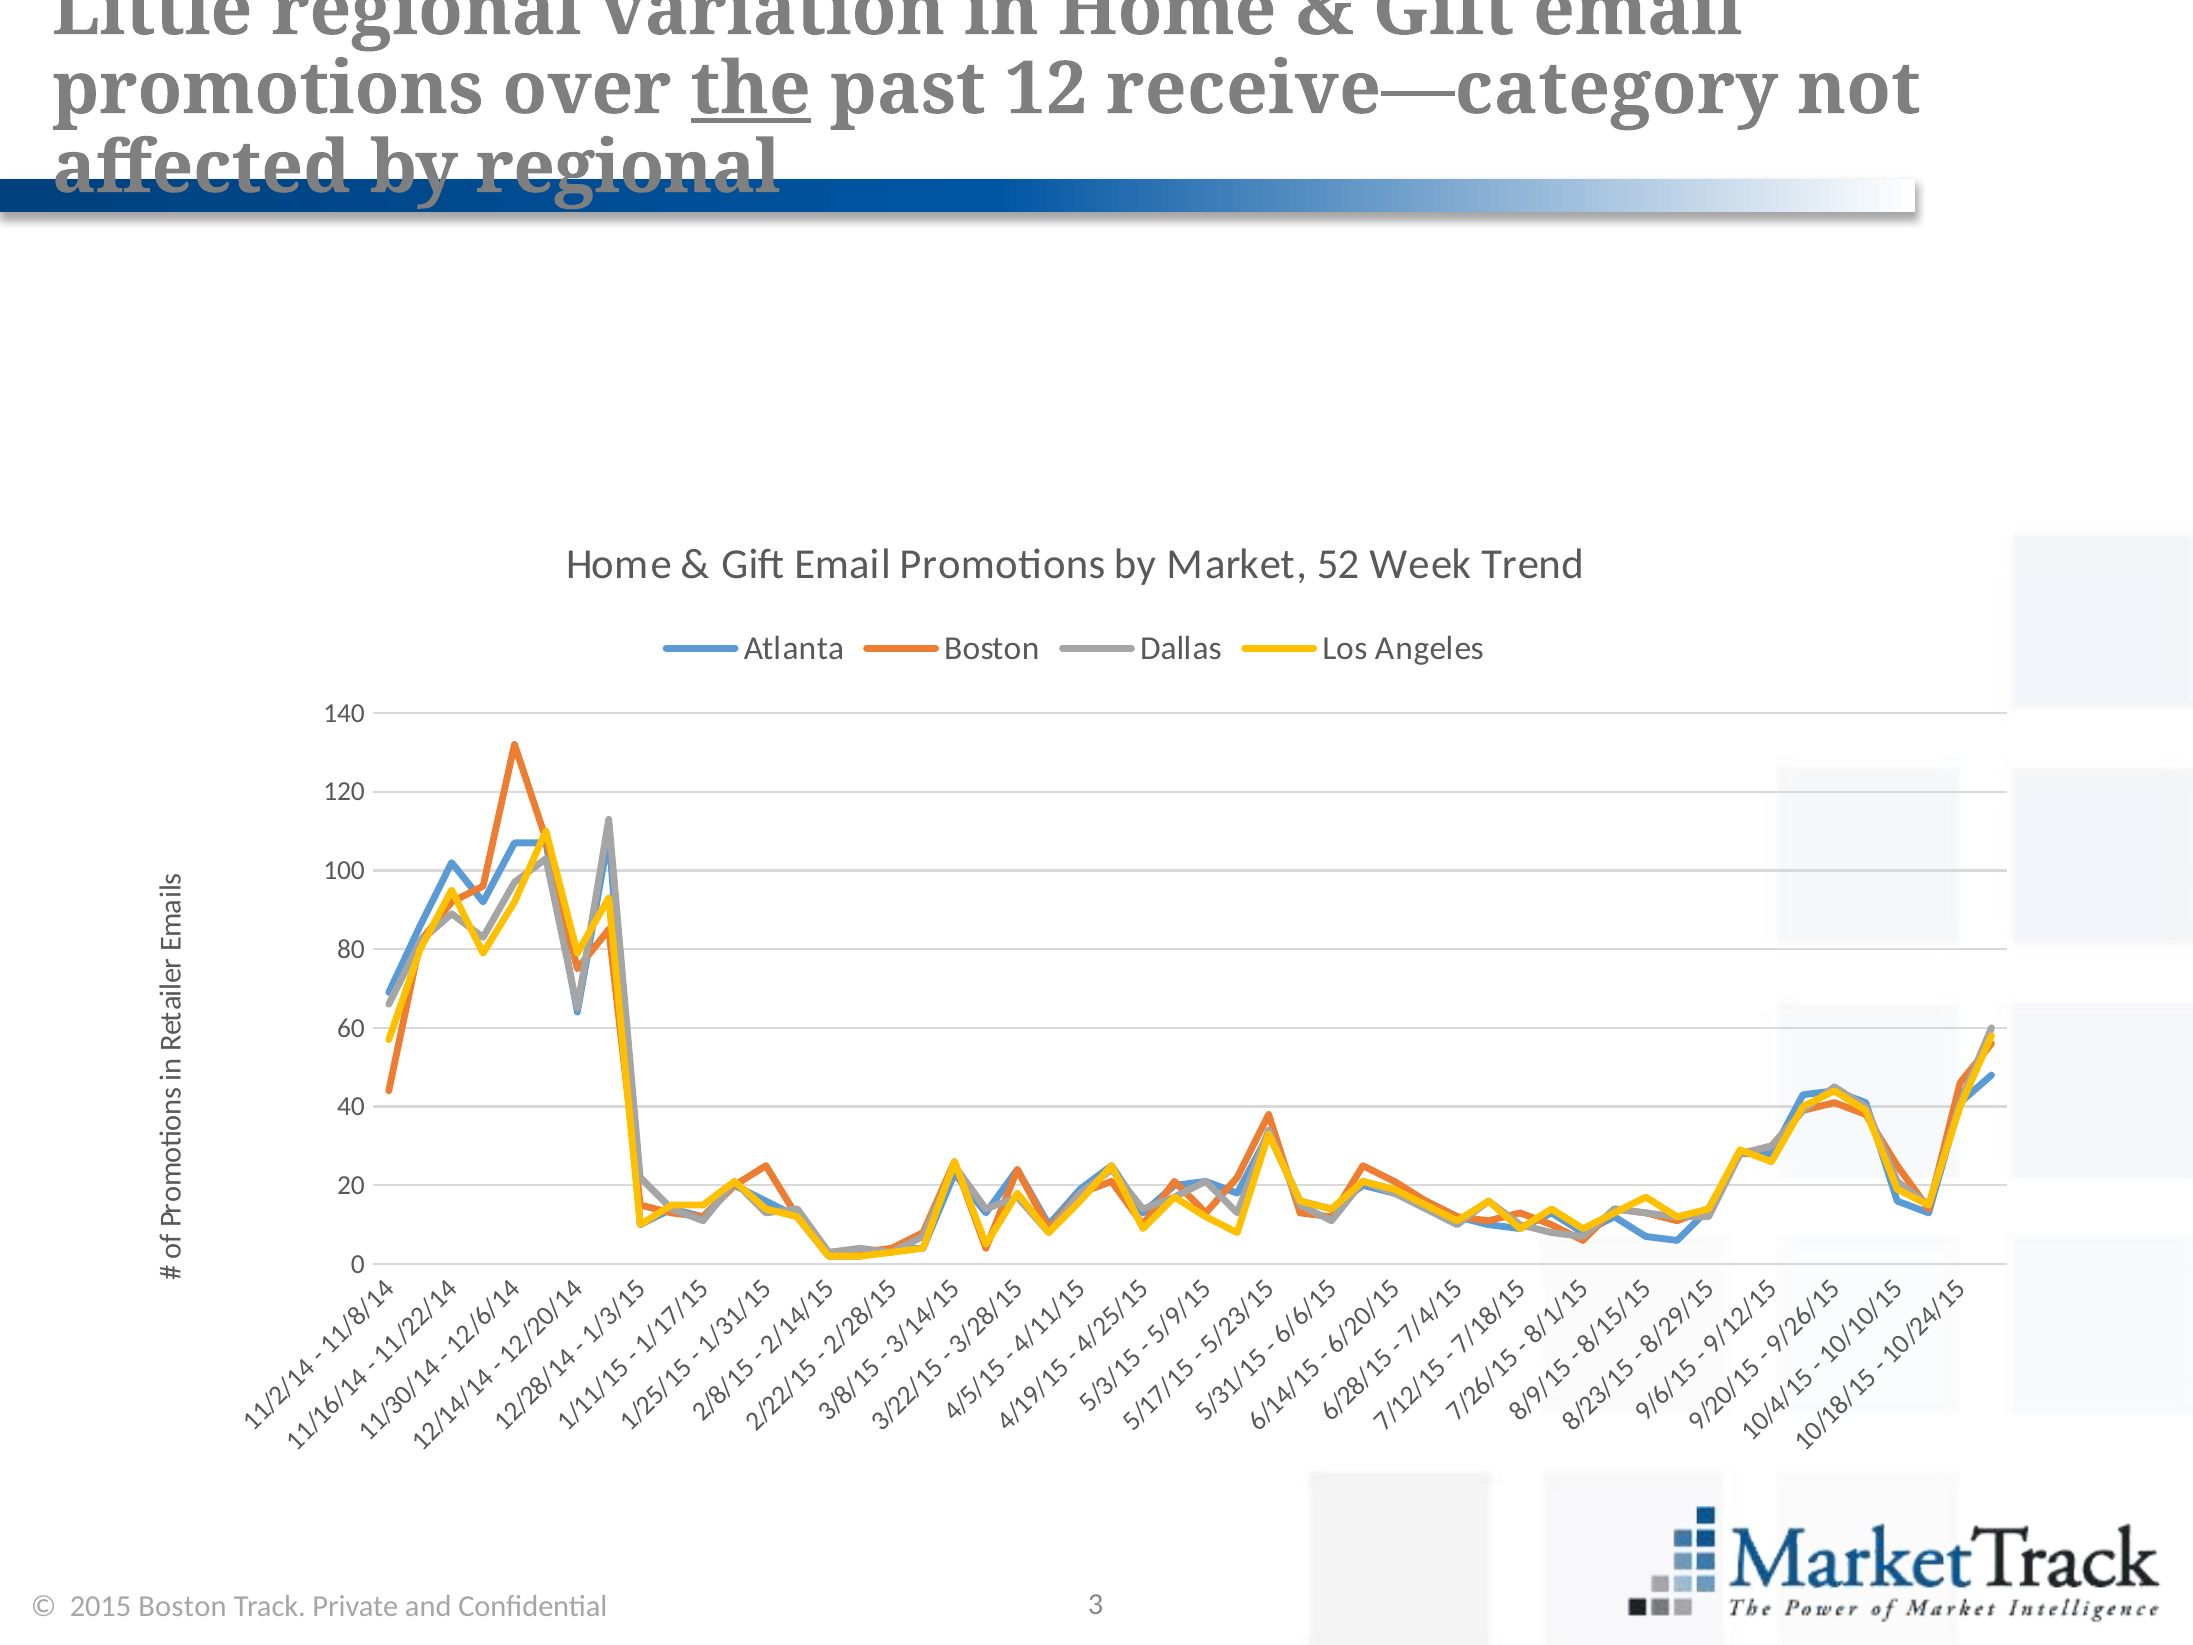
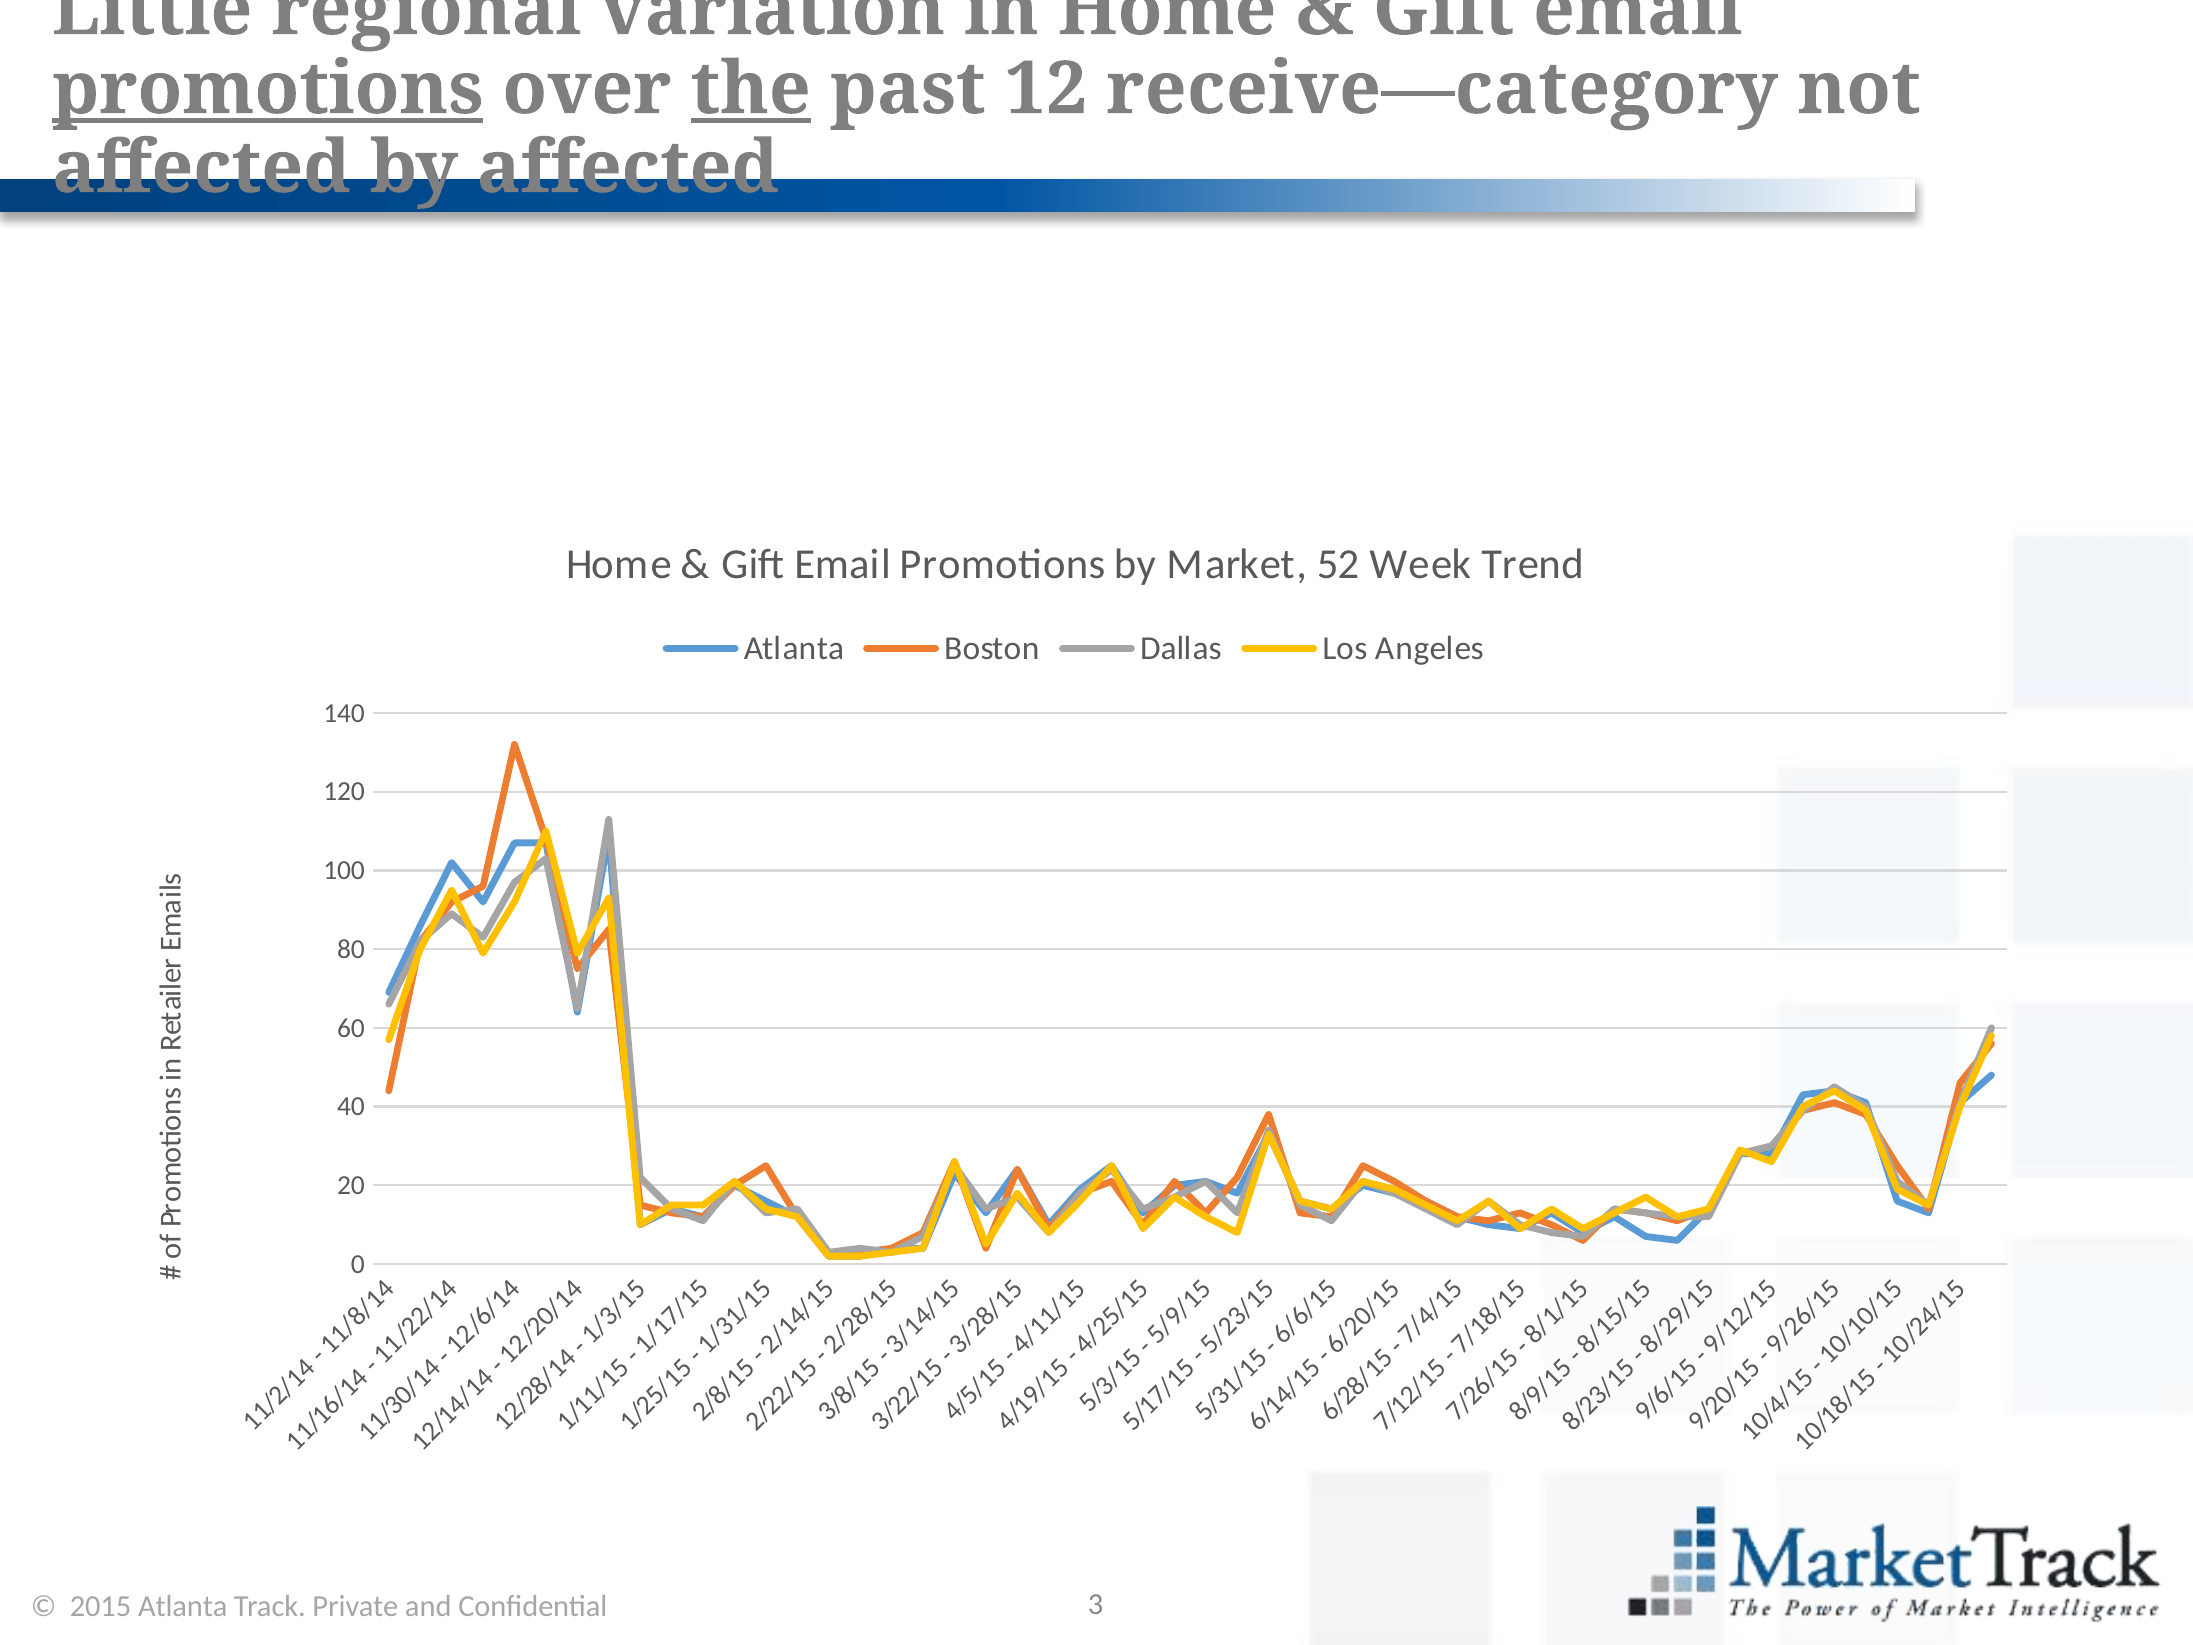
promotions at (268, 89) underline: none -> present
by regional: regional -> affected
Boston at (183, 1606): Boston -> Atlanta
